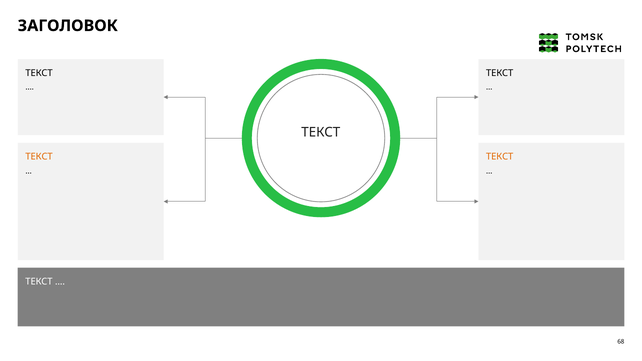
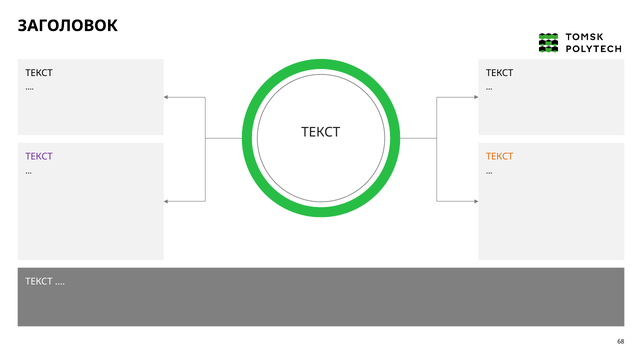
ТЕКСТ at (39, 157) colour: orange -> purple
